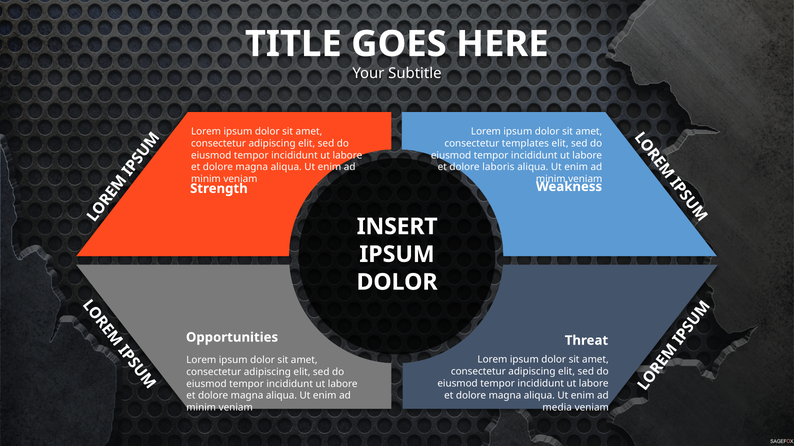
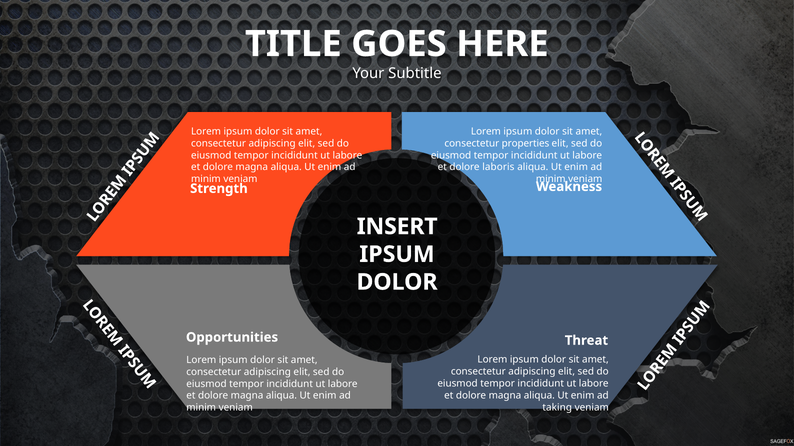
templates: templates -> properties
media: media -> taking
